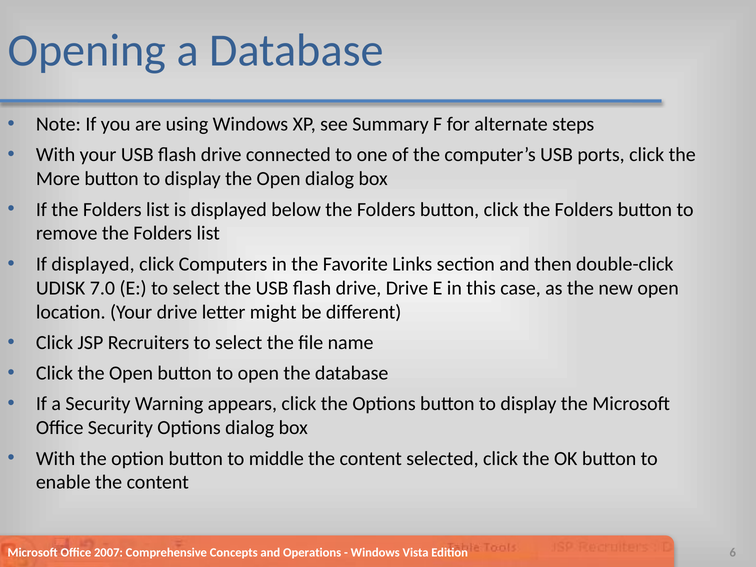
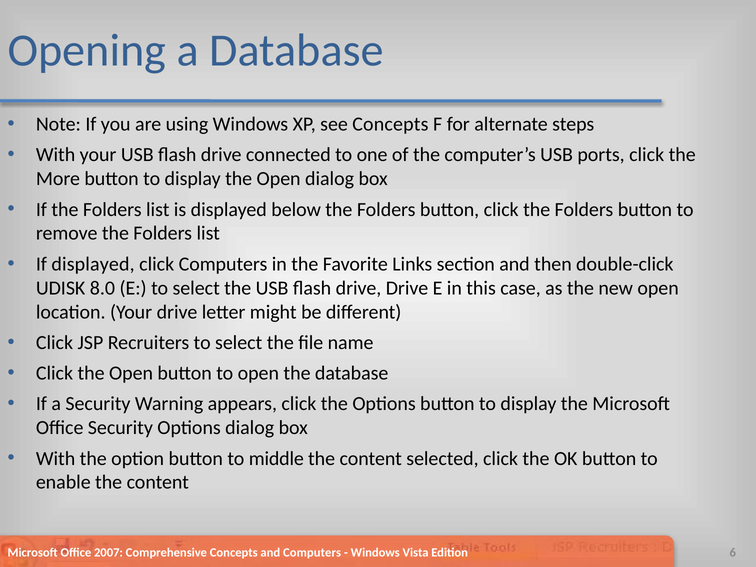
see Summary: Summary -> Concepts
7.0: 7.0 -> 8.0
and Operations: Operations -> Computers
